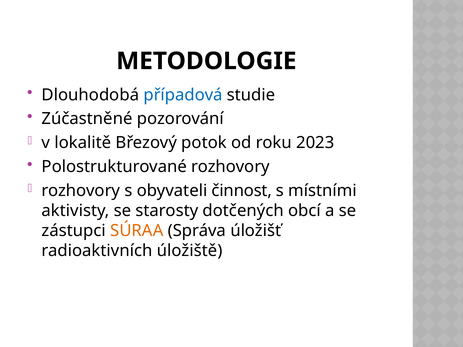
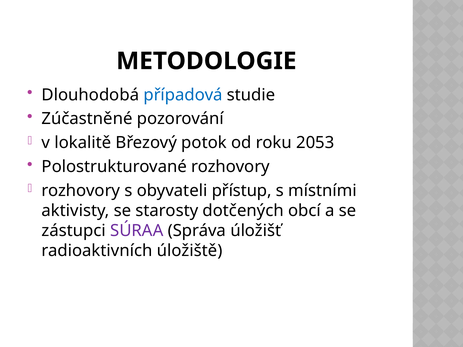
2023: 2023 -> 2053
činnost: činnost -> přístup
SÚRAA colour: orange -> purple
